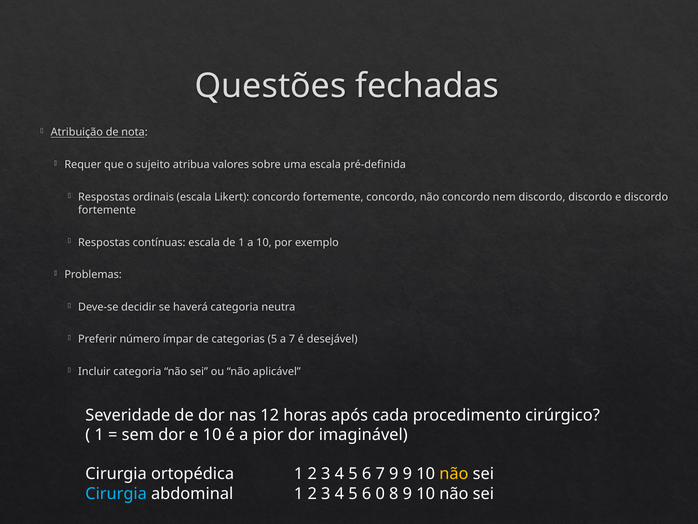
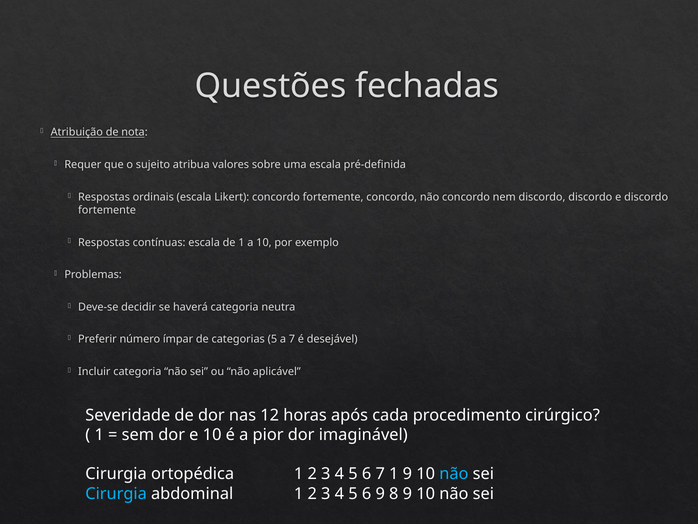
7 9: 9 -> 1
não at (454, 474) colour: yellow -> light blue
6 0: 0 -> 9
